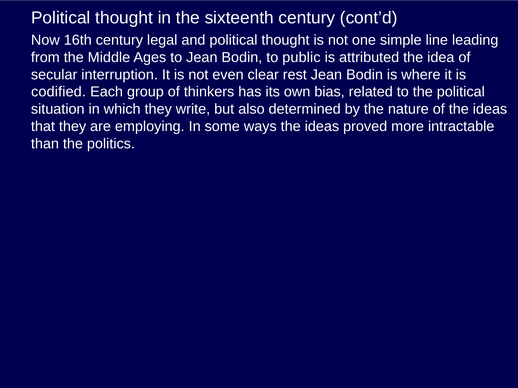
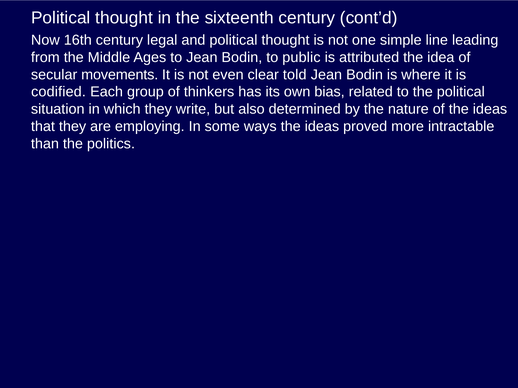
interruption: interruption -> movements
rest: rest -> told
